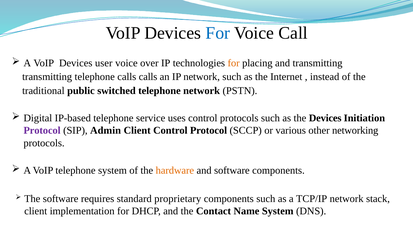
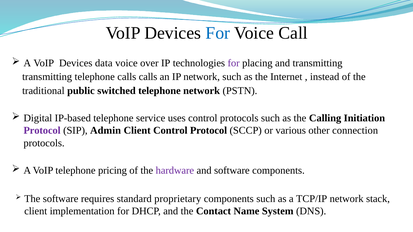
user: user -> data
for at (234, 63) colour: orange -> purple
the Devices: Devices -> Calling
networking: networking -> connection
telephone system: system -> pricing
hardware colour: orange -> purple
